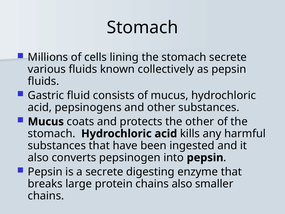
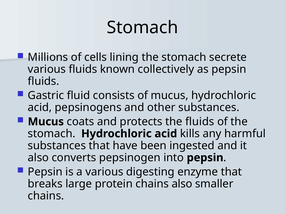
the other: other -> fluids
a secrete: secrete -> various
